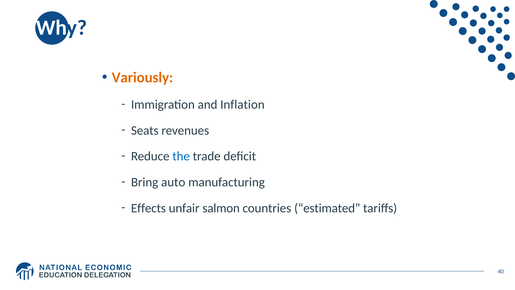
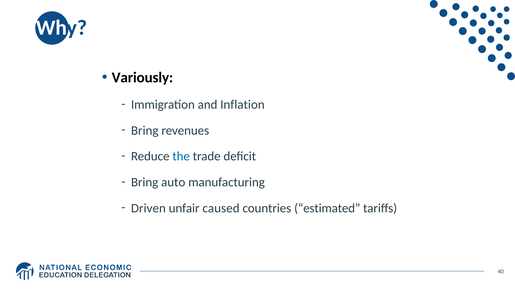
Variously colour: orange -> black
Seats at (145, 130): Seats -> Bring
Effects: Effects -> Driven
salmon: salmon -> caused
